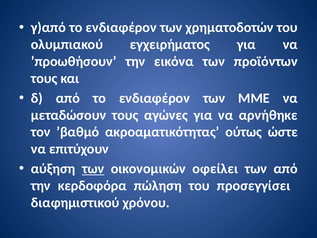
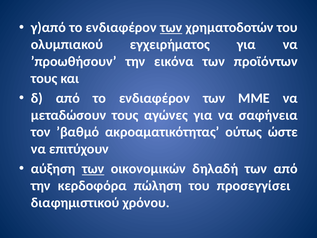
των at (171, 28) underline: none -> present
αρνήθηκε: αρνήθηκε -> σαφήνεια
οφείλει: οφείλει -> δηλαδή
